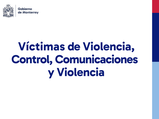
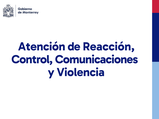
Víctimas: Víctimas -> Atención
de Violencia: Violencia -> Reacción
